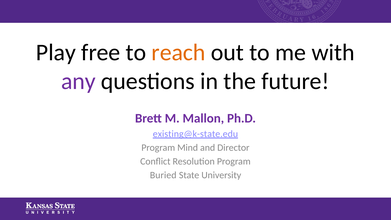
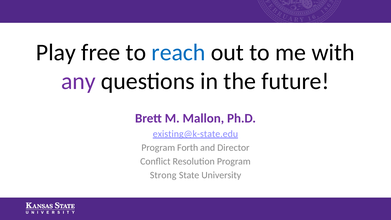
reach colour: orange -> blue
Mind: Mind -> Forth
Buried: Buried -> Strong
